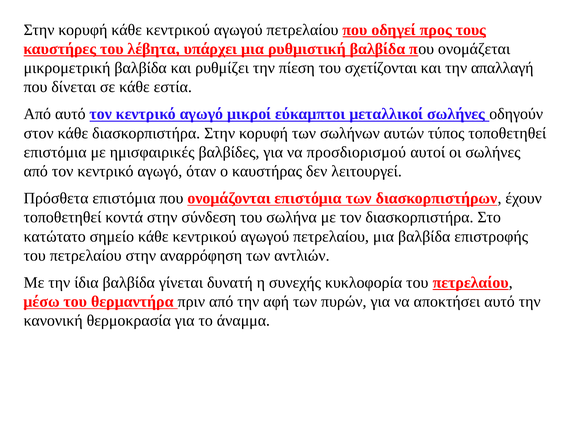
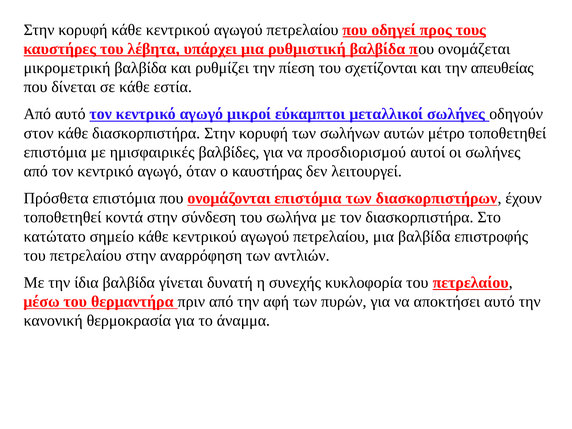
απαλλαγή: απαλλαγή -> απευθείας
τύπος: τύπος -> μέτρο
